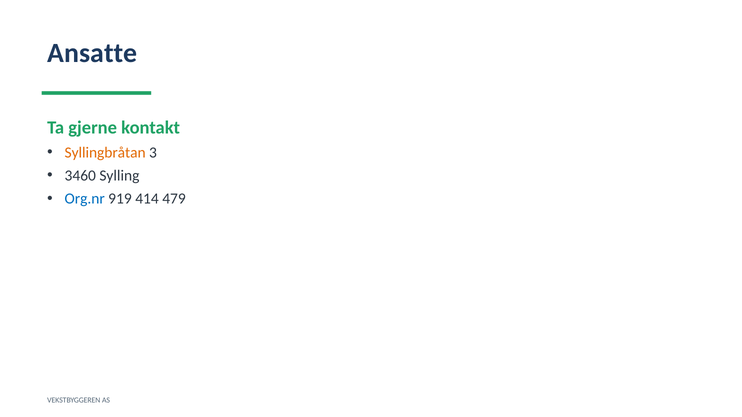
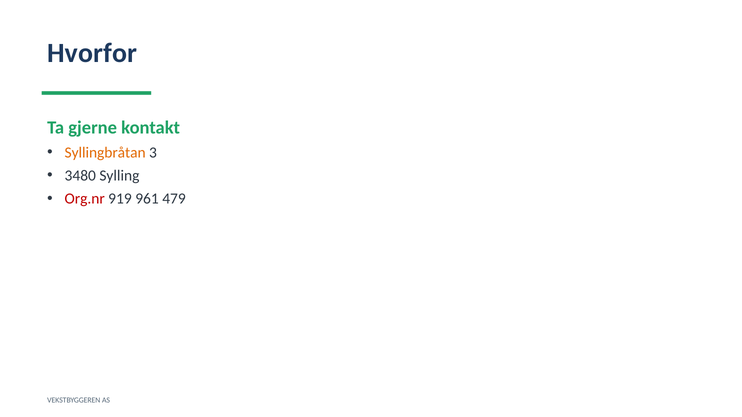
Ansatte: Ansatte -> Hvorfor
3460: 3460 -> 3480
Org.nr colour: blue -> red
414: 414 -> 961
